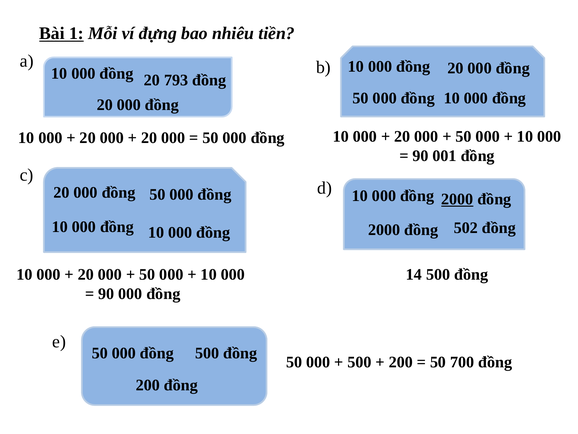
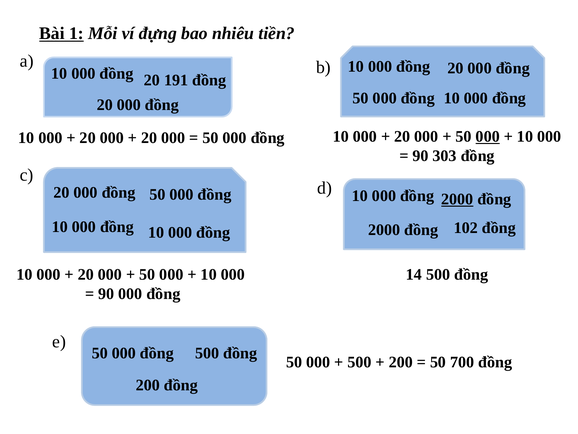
793: 793 -> 191
000 at (488, 136) underline: none -> present
001: 001 -> 303
502: 502 -> 102
